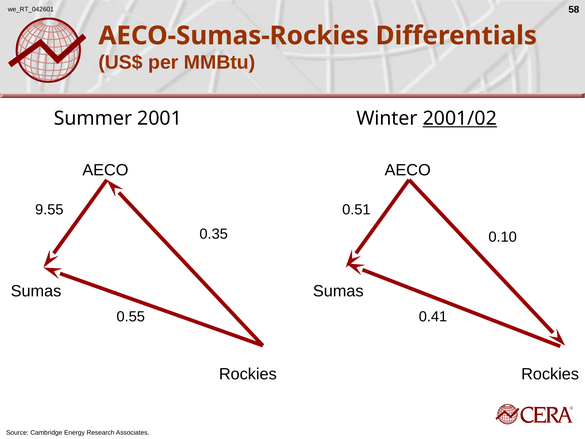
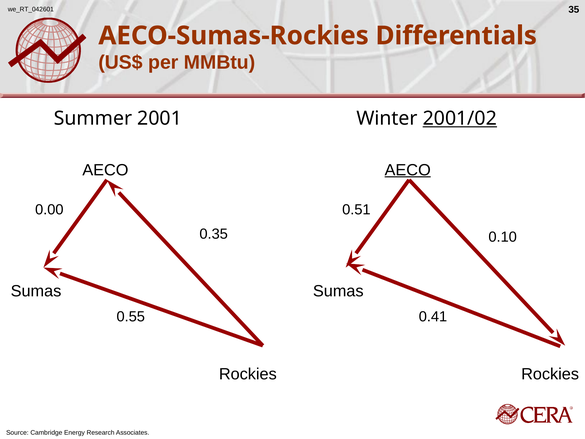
58: 58 -> 35
AECO at (408, 170) underline: none -> present
9.55: 9.55 -> 0.00
